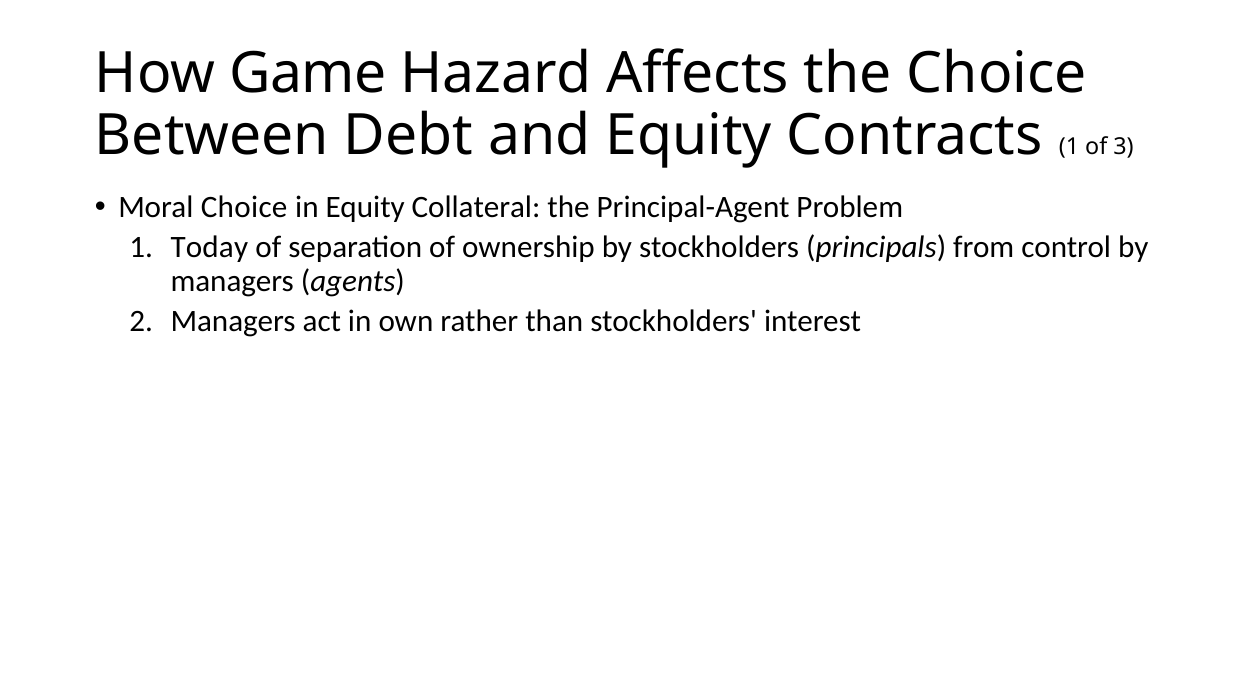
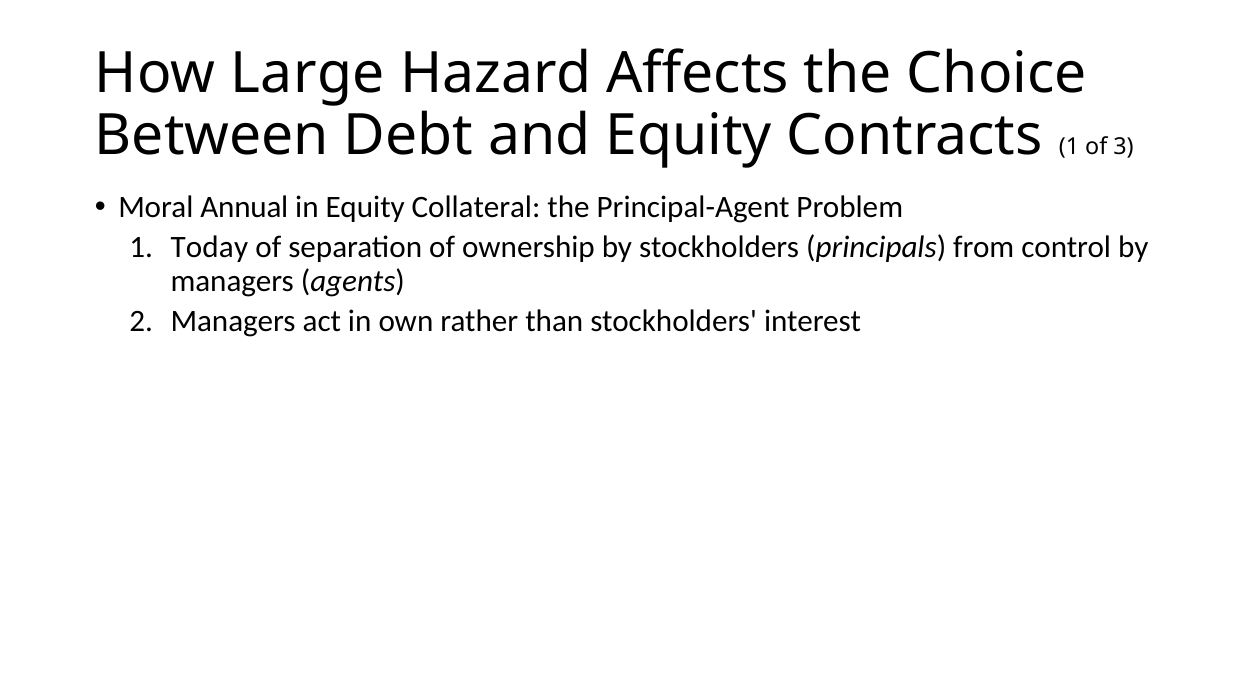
Game: Game -> Large
Moral Choice: Choice -> Annual
